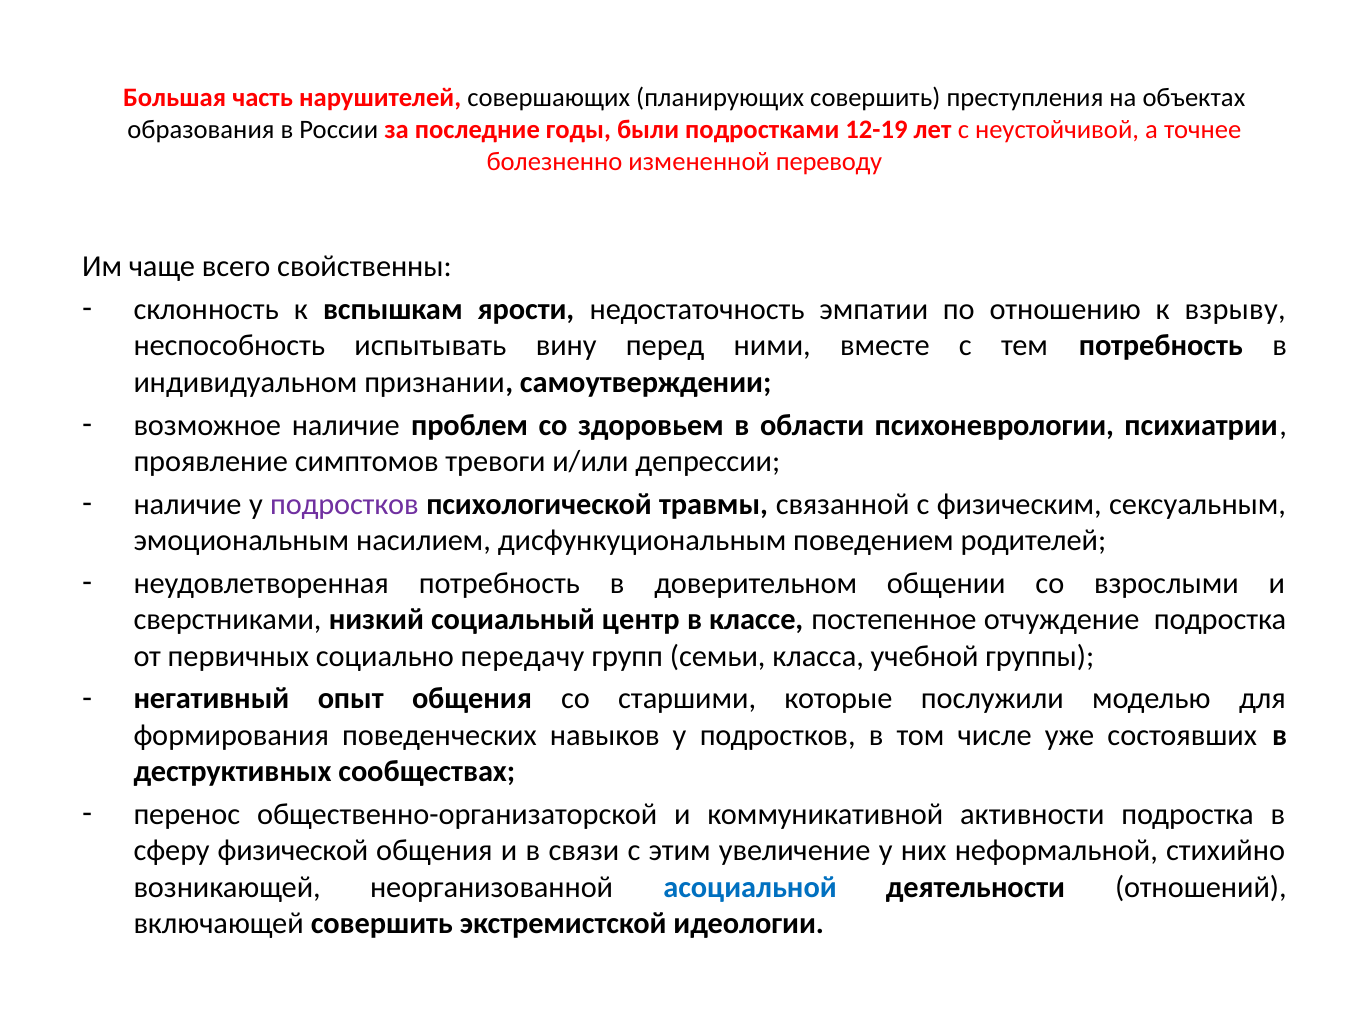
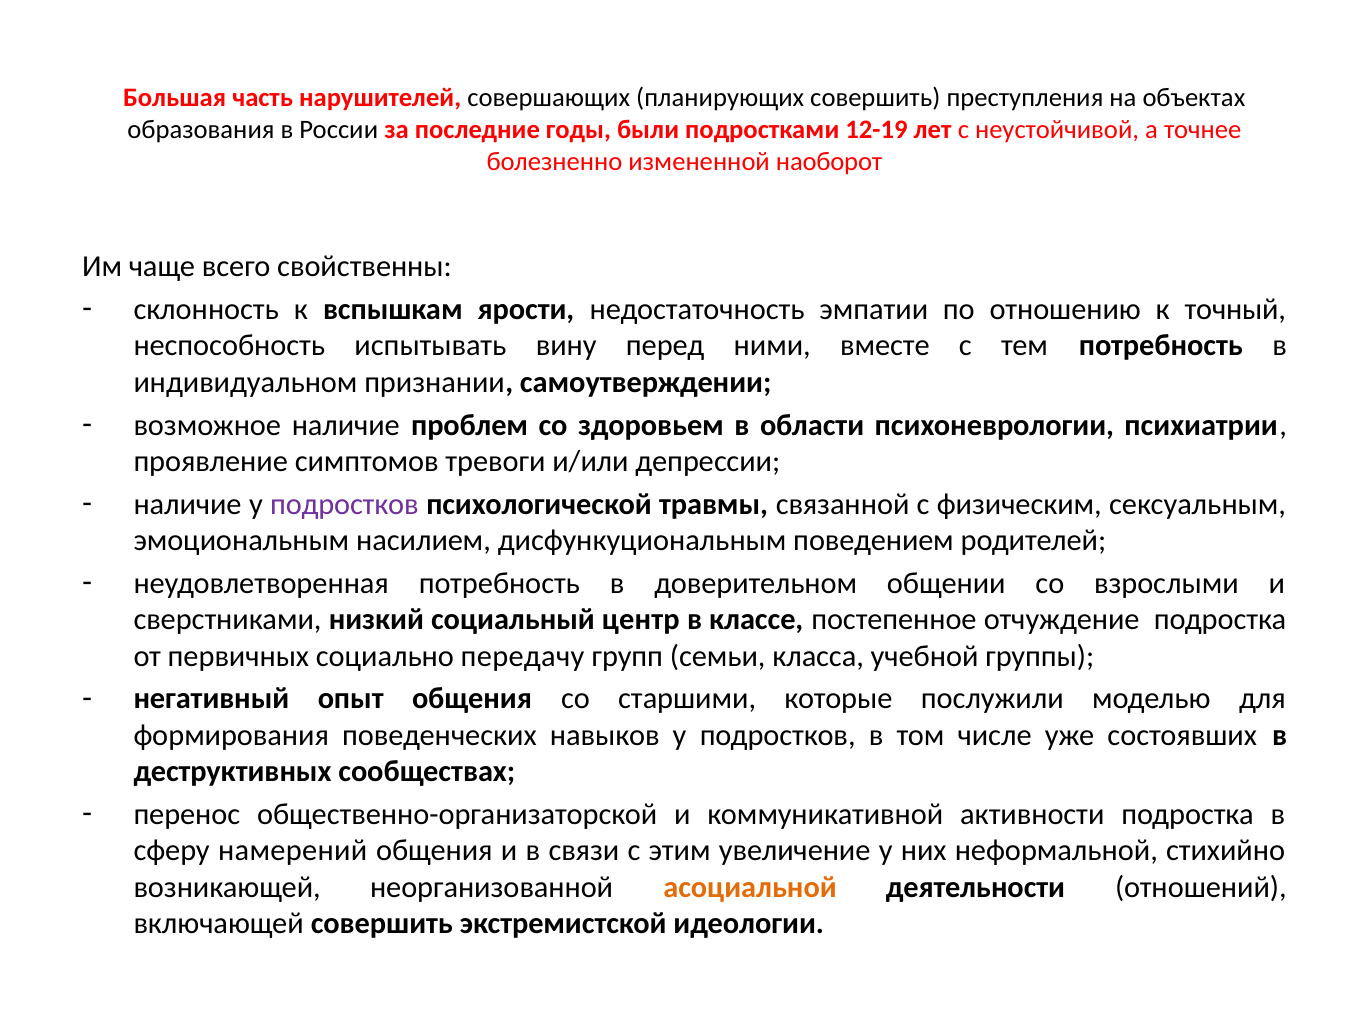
переводу: переводу -> наоборот
взрыву: взрыву -> точный
физической: физической -> намерений
асоциальной colour: blue -> orange
